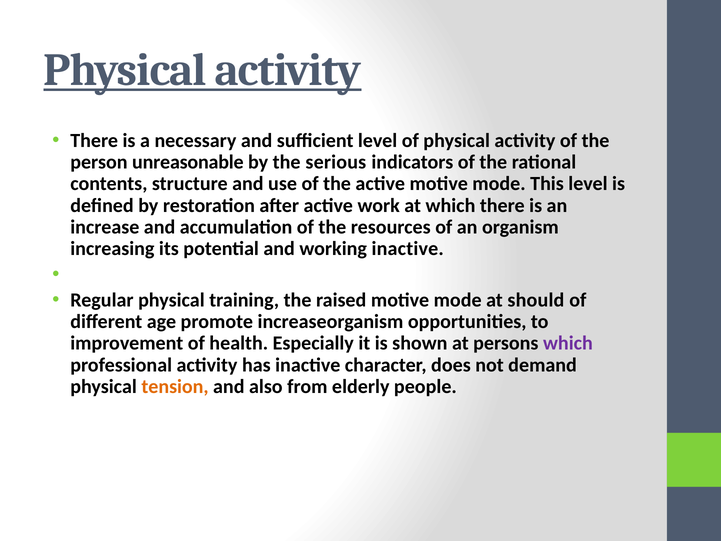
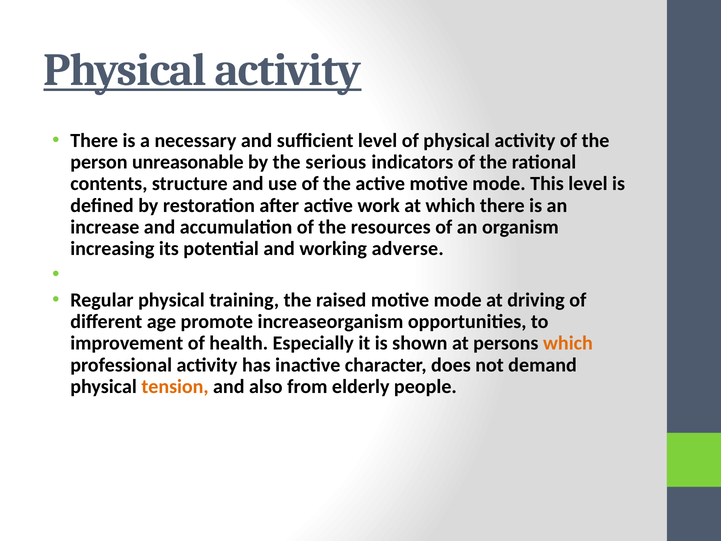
working inactive: inactive -> adverse
should: should -> driving
which at (568, 343) colour: purple -> orange
